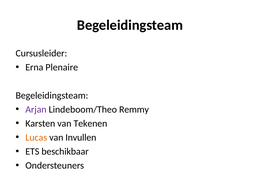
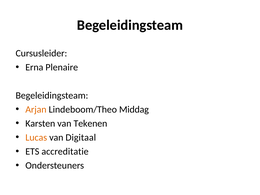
Arjan colour: purple -> orange
Remmy: Remmy -> Middag
Invullen: Invullen -> Digitaal
beschikbaar: beschikbaar -> accreditatie
